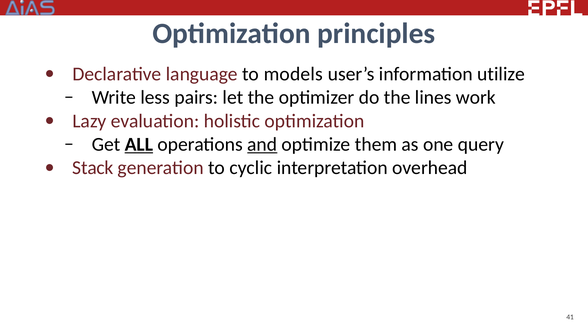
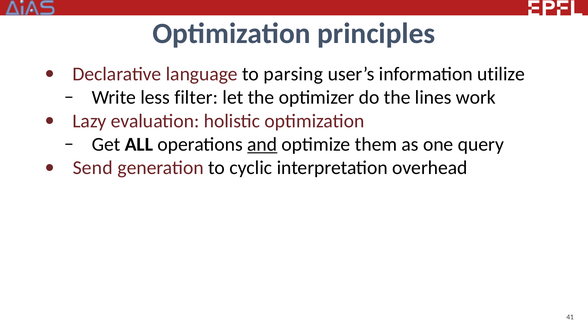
models: models -> parsing
pairs: pairs -> filter
ALL underline: present -> none
Stack: Stack -> Send
